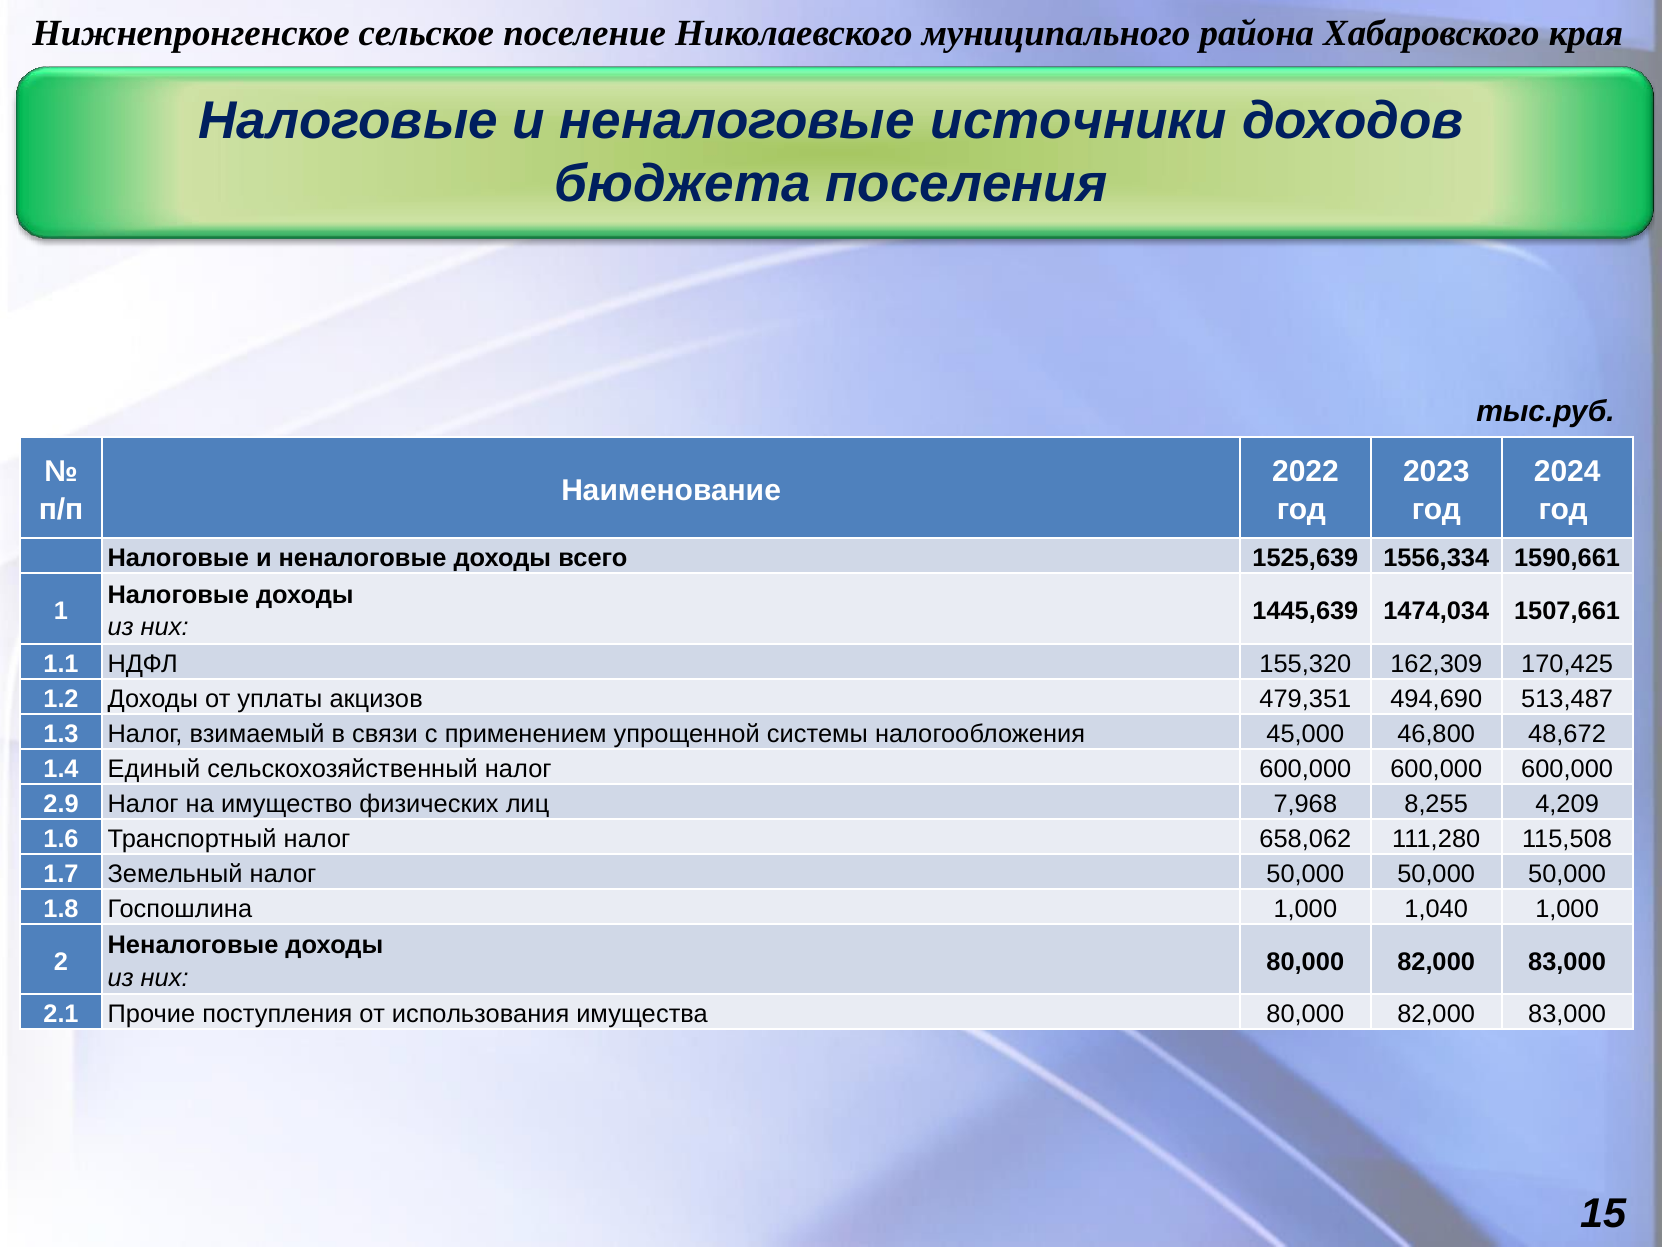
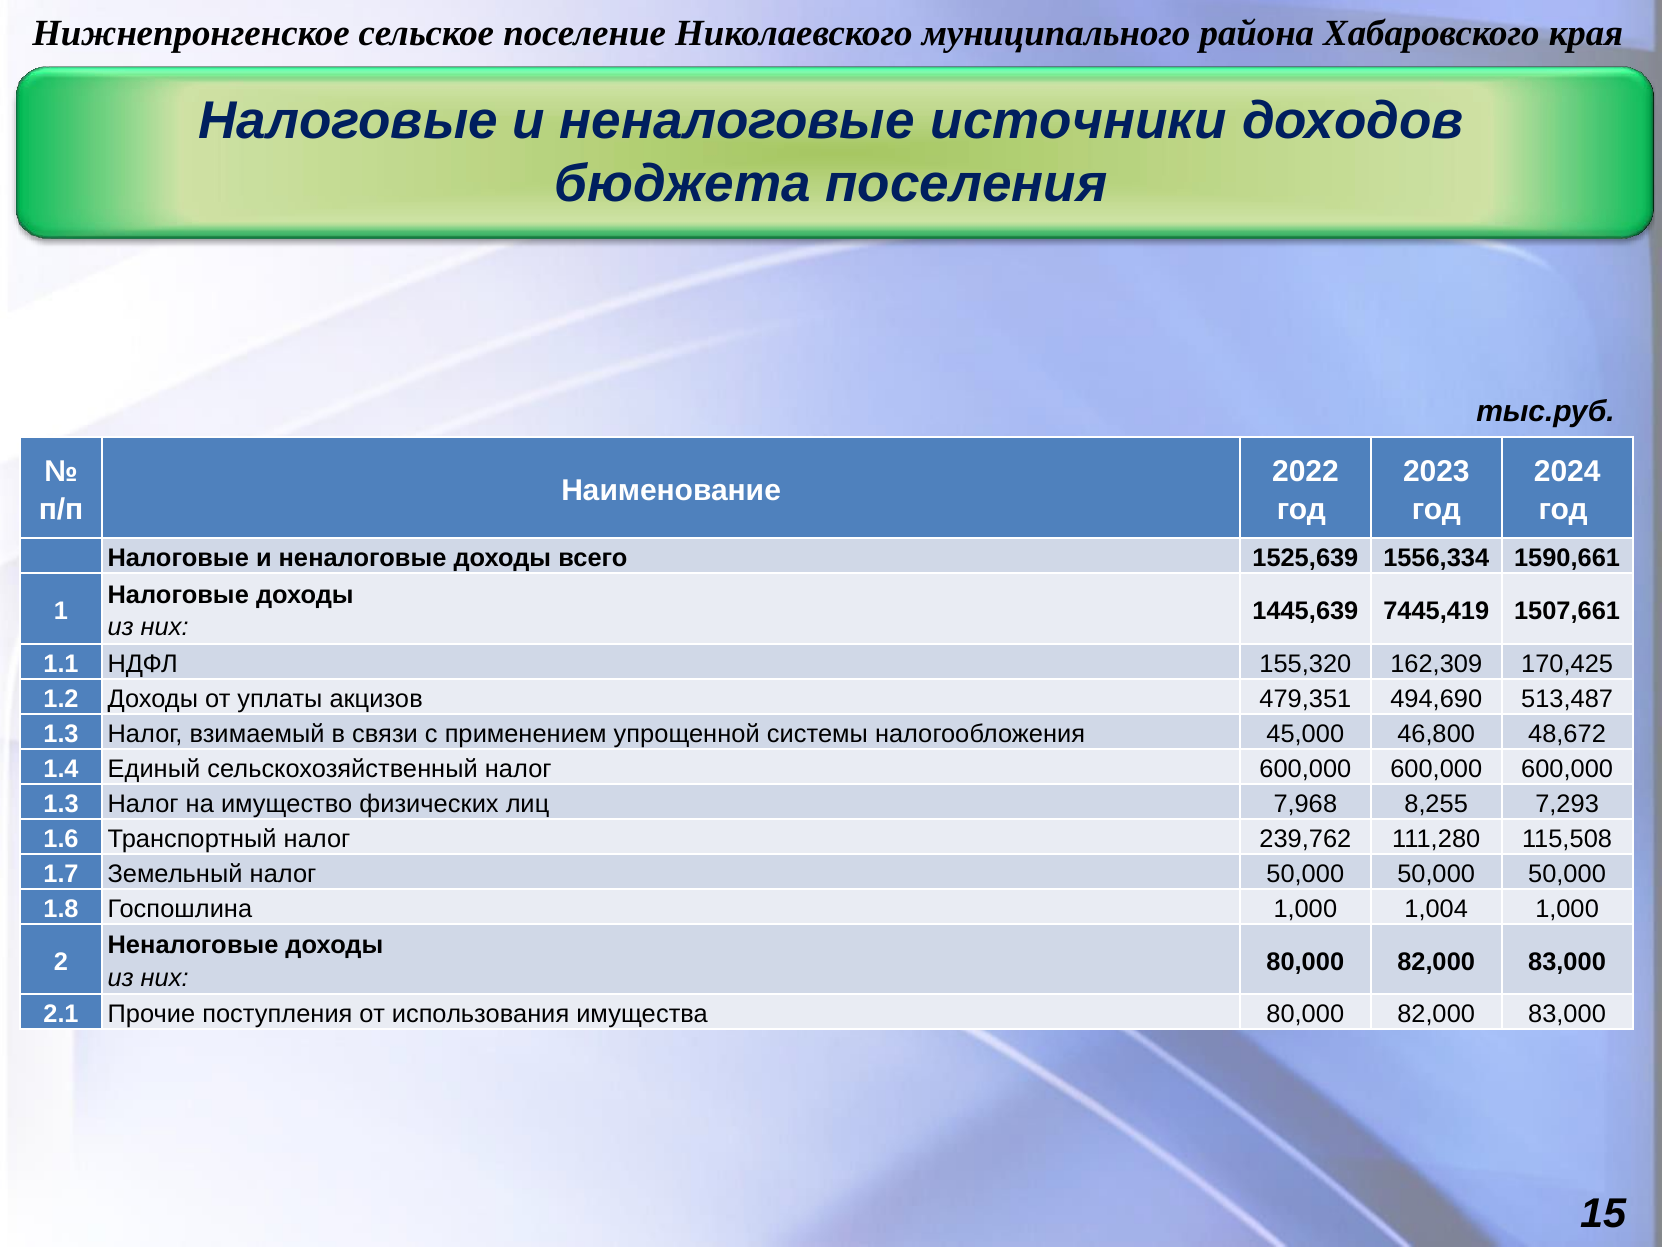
1474,034: 1474,034 -> 7445,419
2.9 at (61, 804): 2.9 -> 1.3
4,209: 4,209 -> 7,293
658,062: 658,062 -> 239,762
1,040: 1,040 -> 1,004
